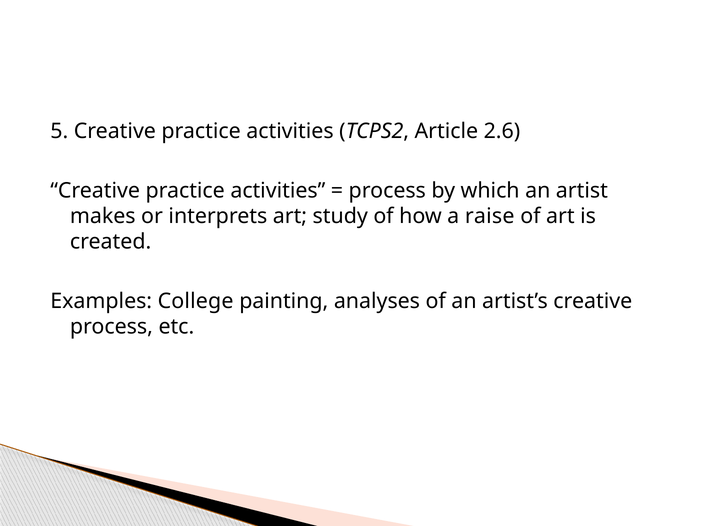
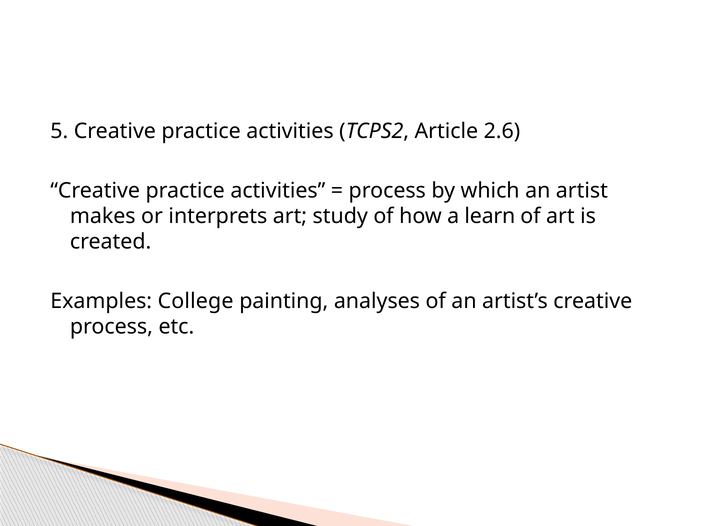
raise: raise -> learn
